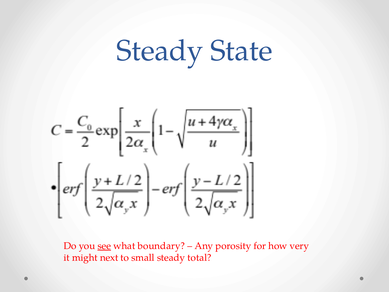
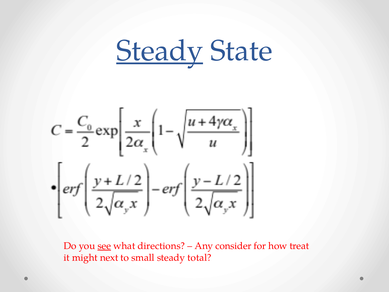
Steady at (160, 51) underline: none -> present
boundary: boundary -> directions
porosity: porosity -> consider
very: very -> treat
